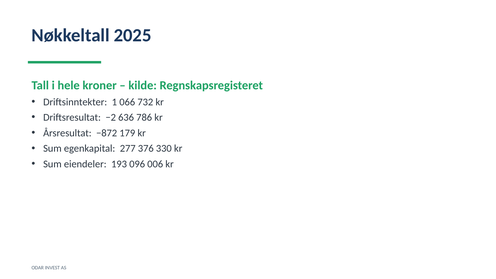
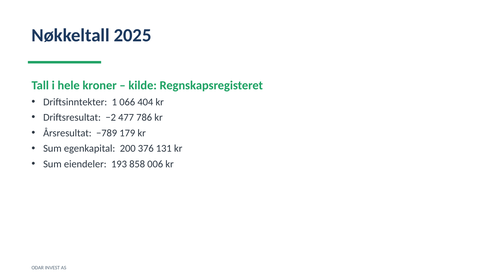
732: 732 -> 404
636: 636 -> 477
−872: −872 -> −789
277: 277 -> 200
330: 330 -> 131
096: 096 -> 858
